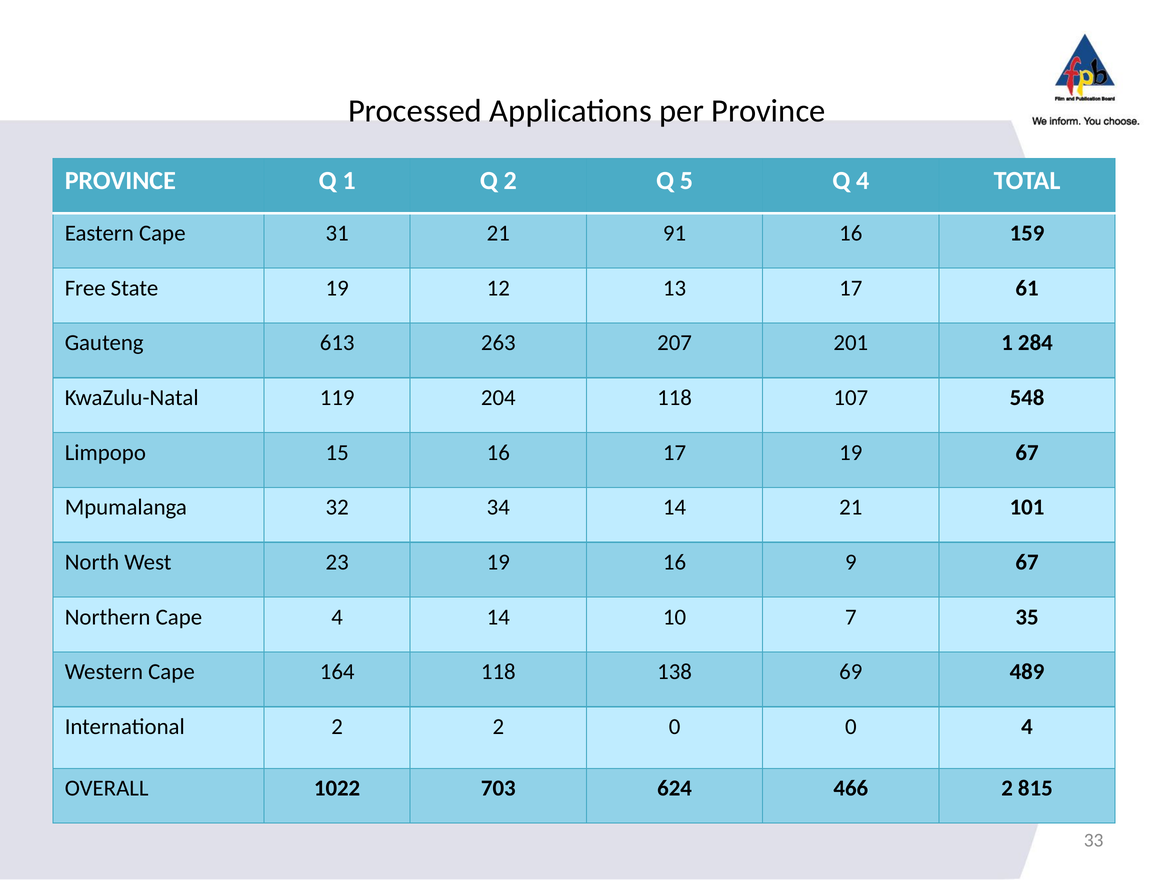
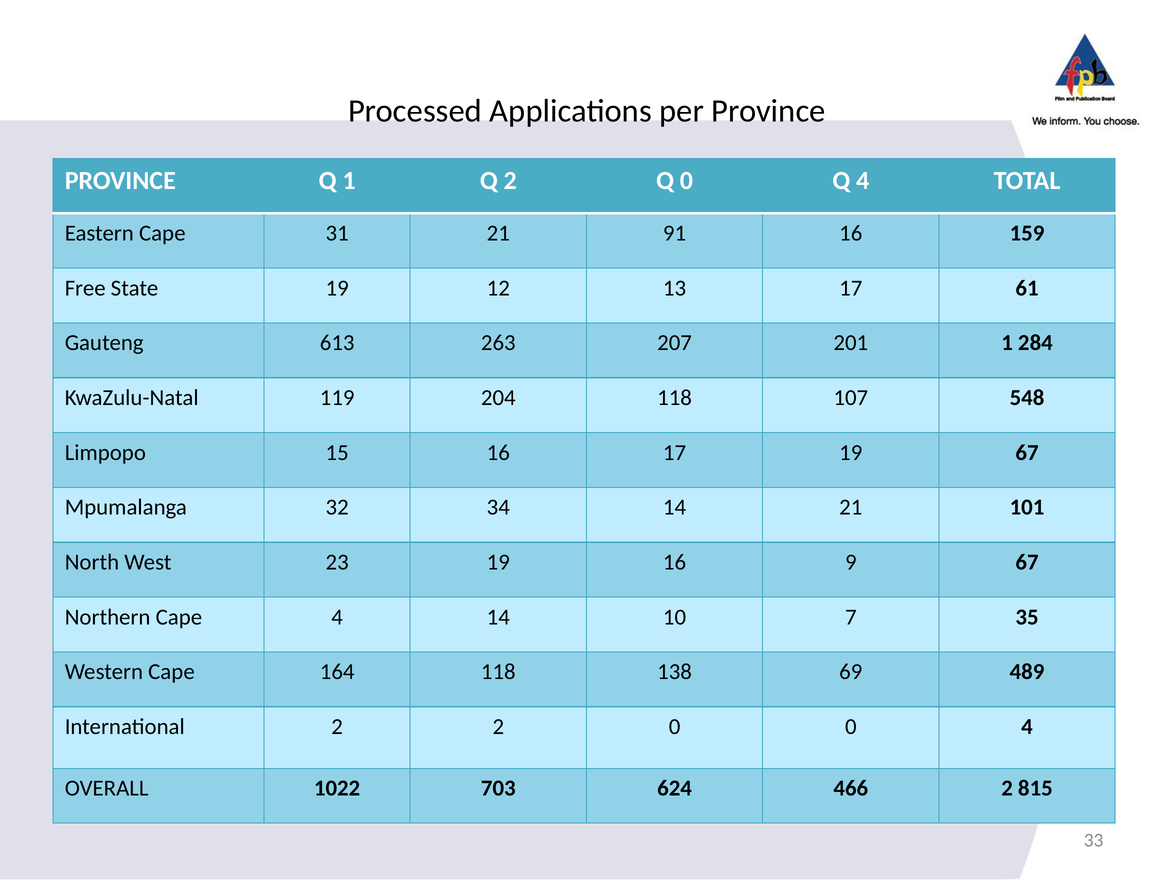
Q 5: 5 -> 0
